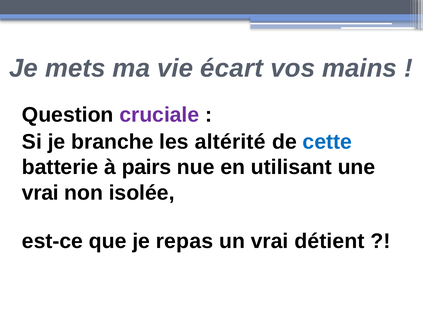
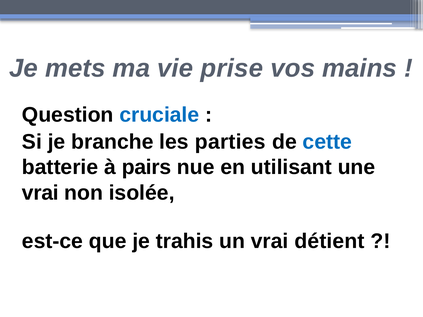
écart: écart -> prise
cruciale colour: purple -> blue
altérité: altérité -> parties
repas: repas -> trahis
